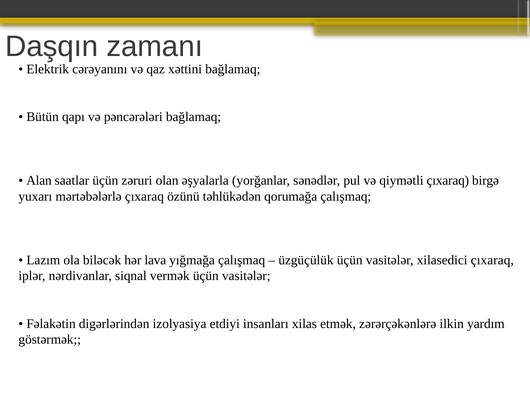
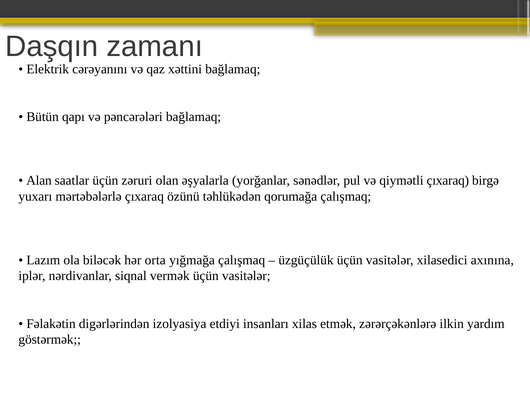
lava: lava -> orta
xilasedici çıxaraq: çıxaraq -> axınına
